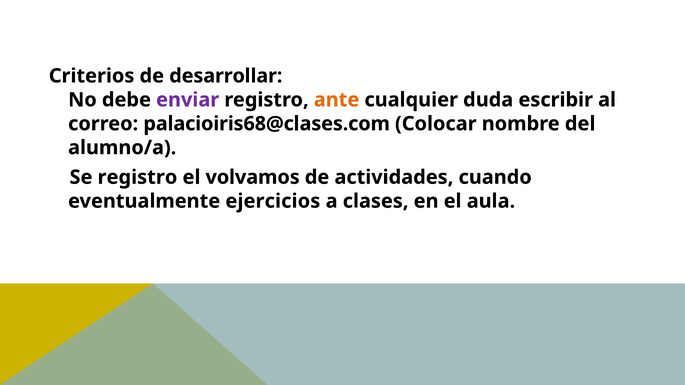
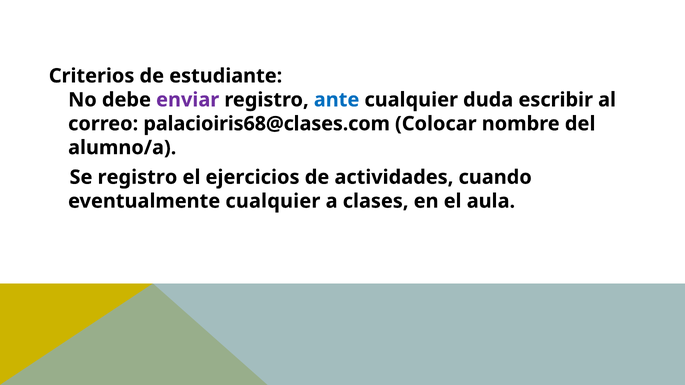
desarrollar: desarrollar -> estudiante
ante colour: orange -> blue
volvamos: volvamos -> ejercicios
eventualmente ejercicios: ejercicios -> cualquier
